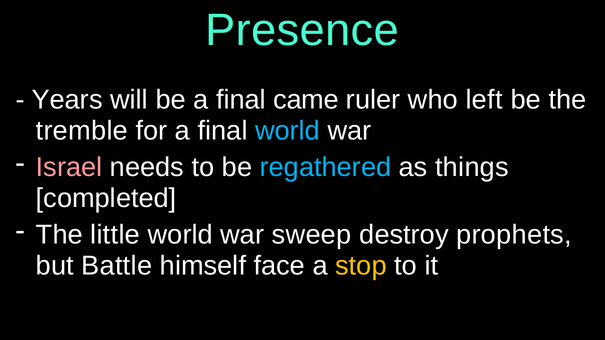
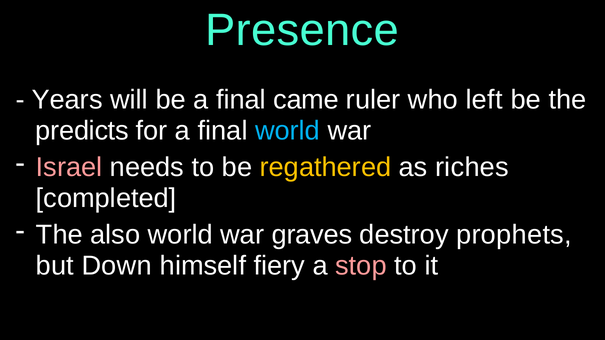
tremble: tremble -> predicts
regathered colour: light blue -> yellow
things: things -> riches
little: little -> also
sweep: sweep -> graves
Battle: Battle -> Down
face: face -> fiery
stop colour: yellow -> pink
